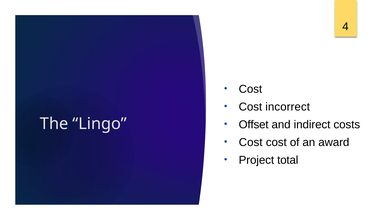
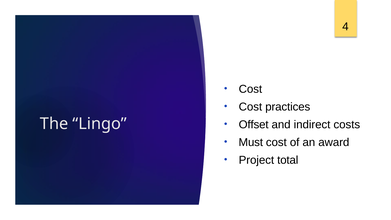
incorrect: incorrect -> practices
Cost at (251, 142): Cost -> Must
